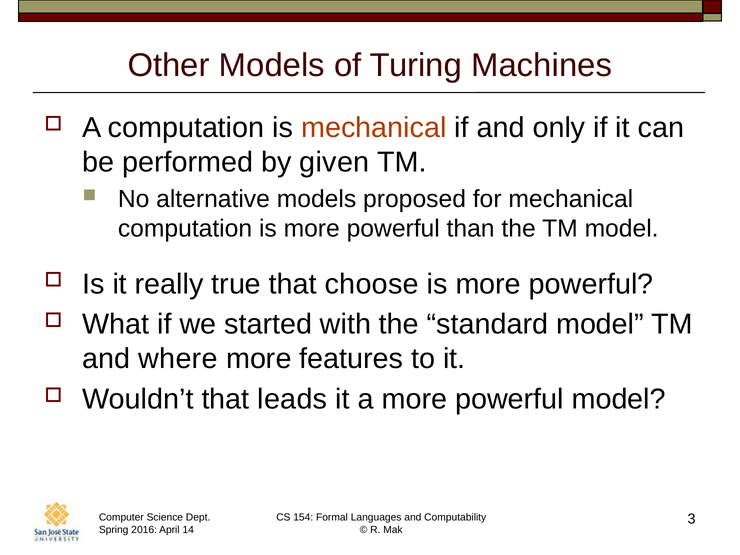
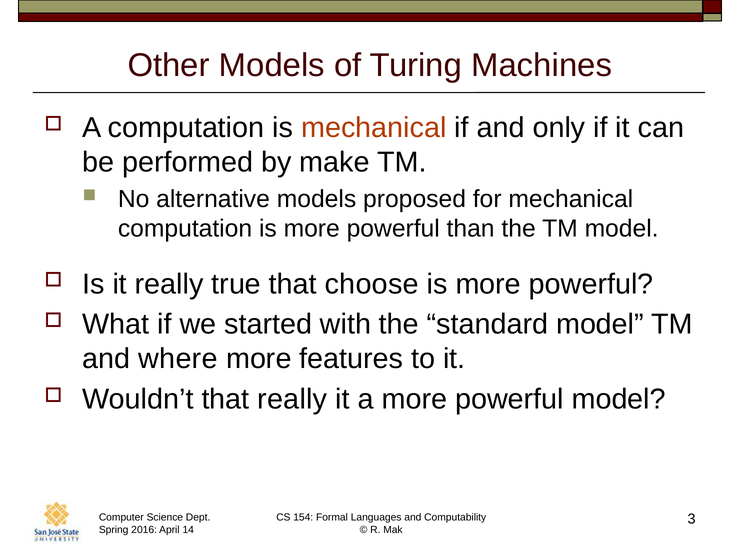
given: given -> make
that leads: leads -> really
